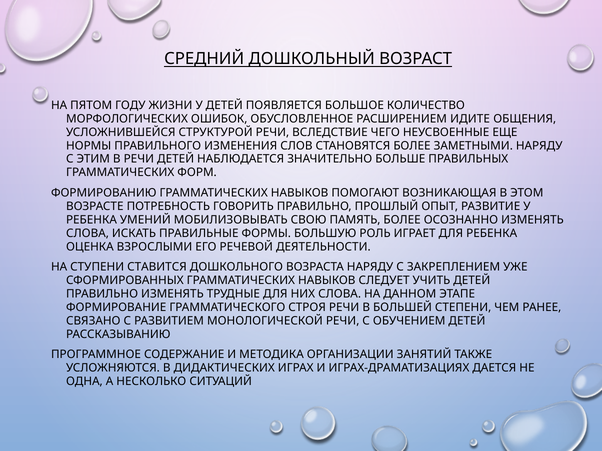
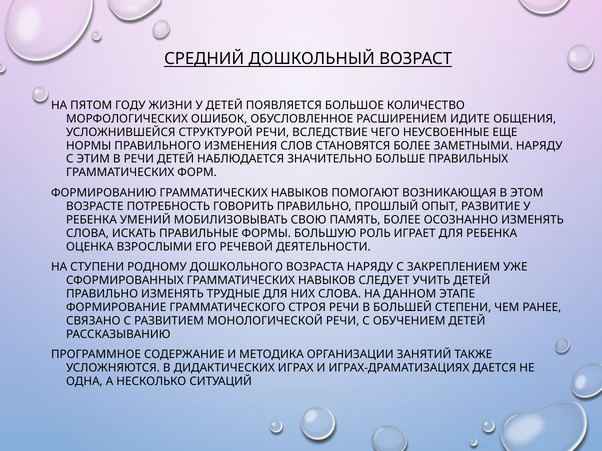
СТАВИТСЯ: СТАВИТСЯ -> РОДНОМУ
